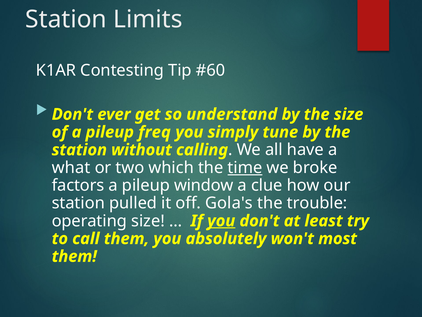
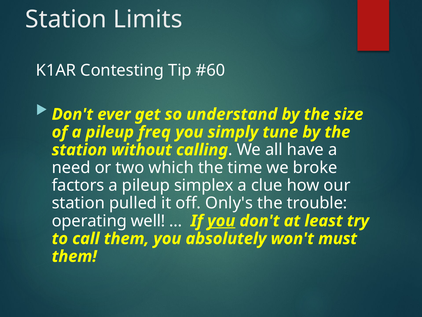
what: what -> need
time underline: present -> none
window: window -> simplex
Gola's: Gola's -> Only's
operating size: size -> well
most: most -> must
